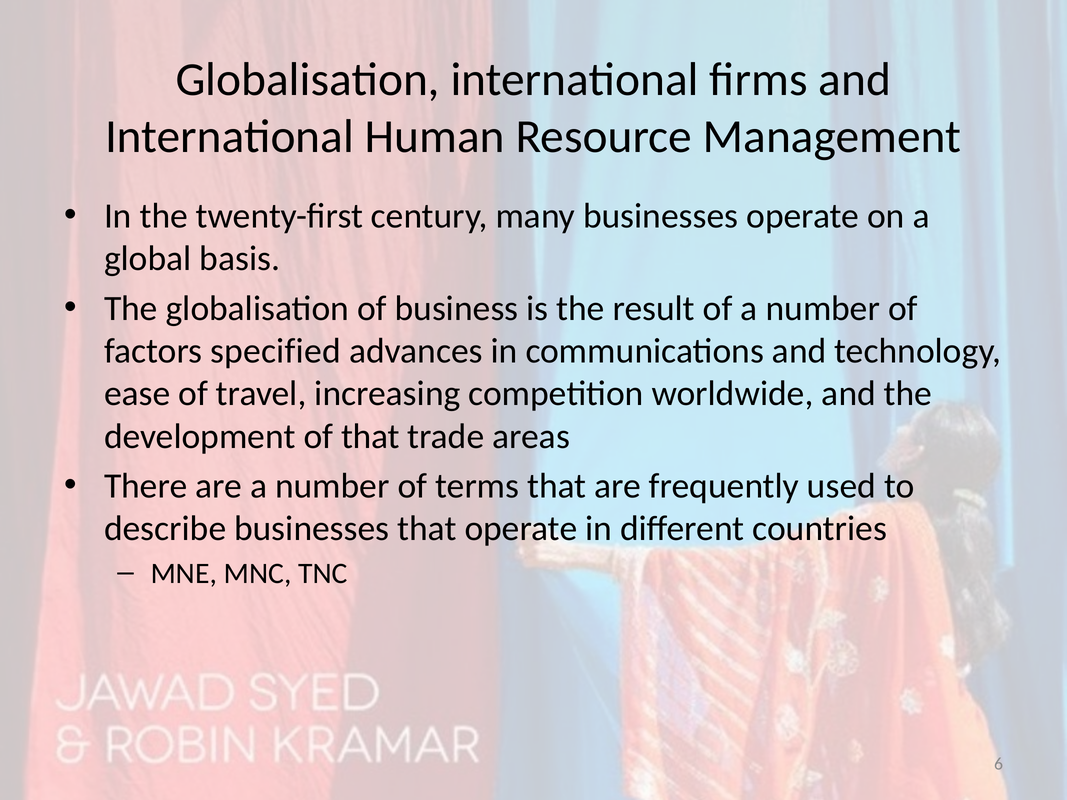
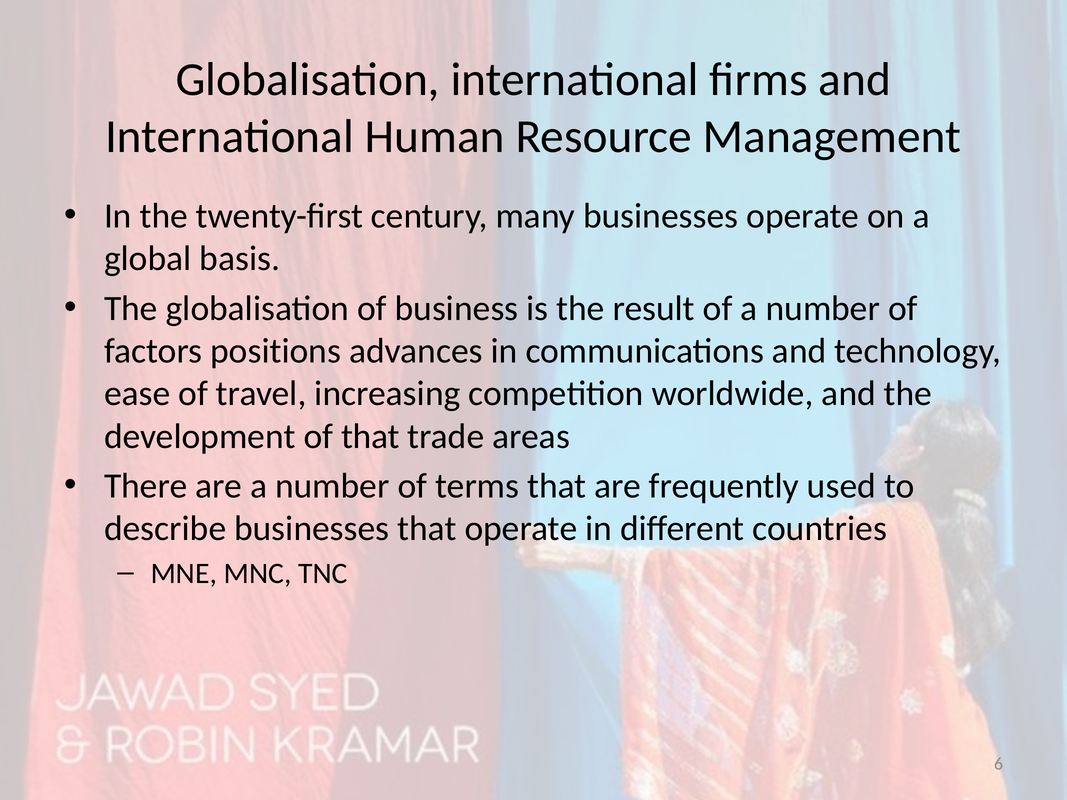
specified: specified -> positions
